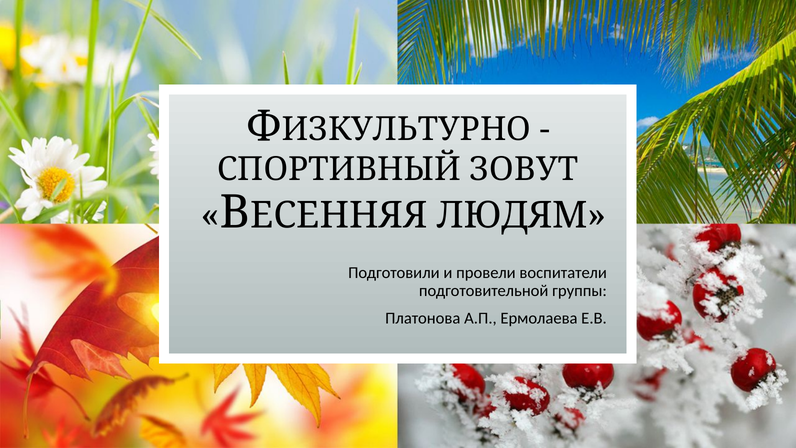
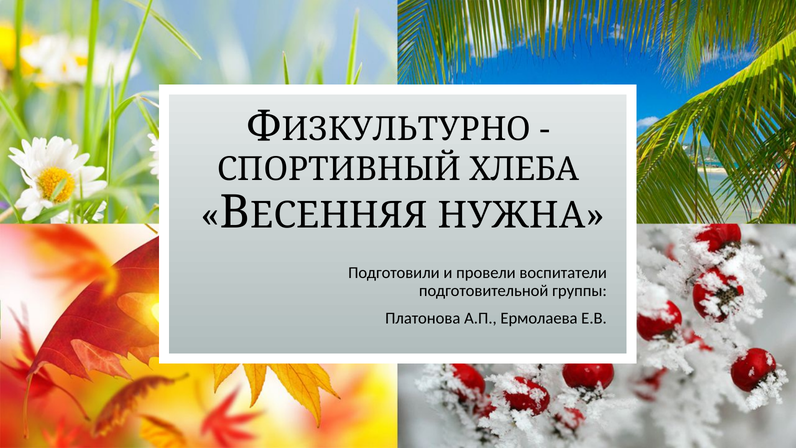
ЗОВУТ: ЗОВУТ -> ХЛЕБА
ЛЮДЯМ: ЛЮДЯМ -> НУЖНА
